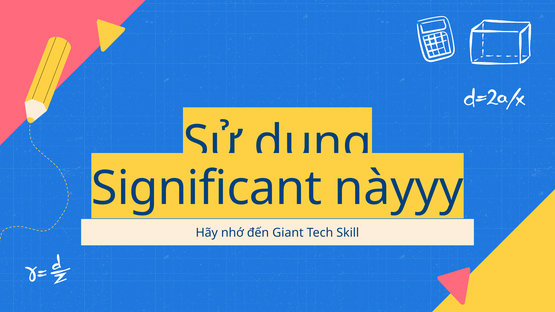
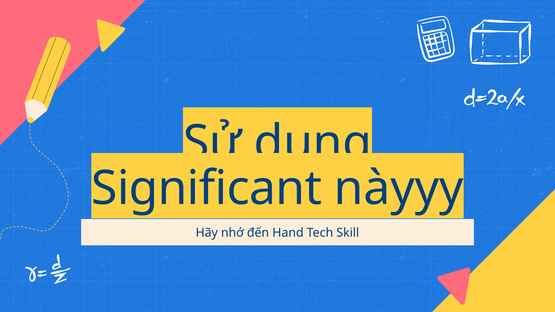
Giant: Giant -> Hand
